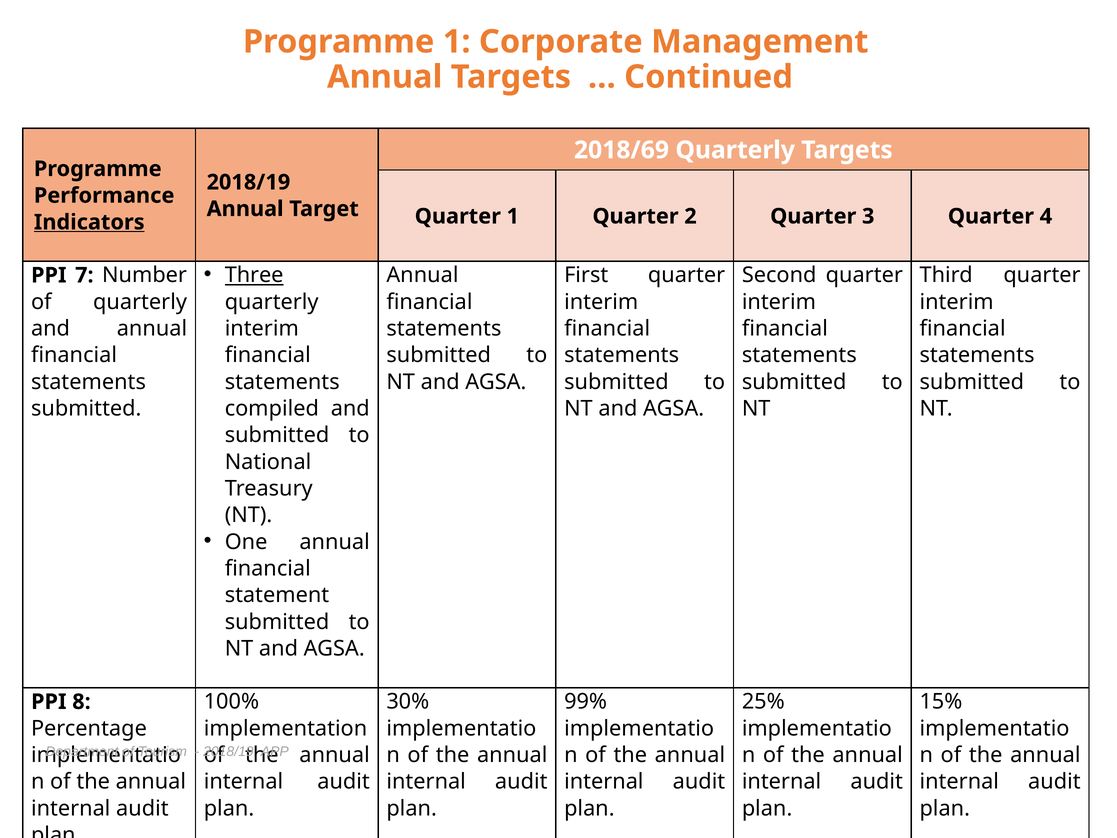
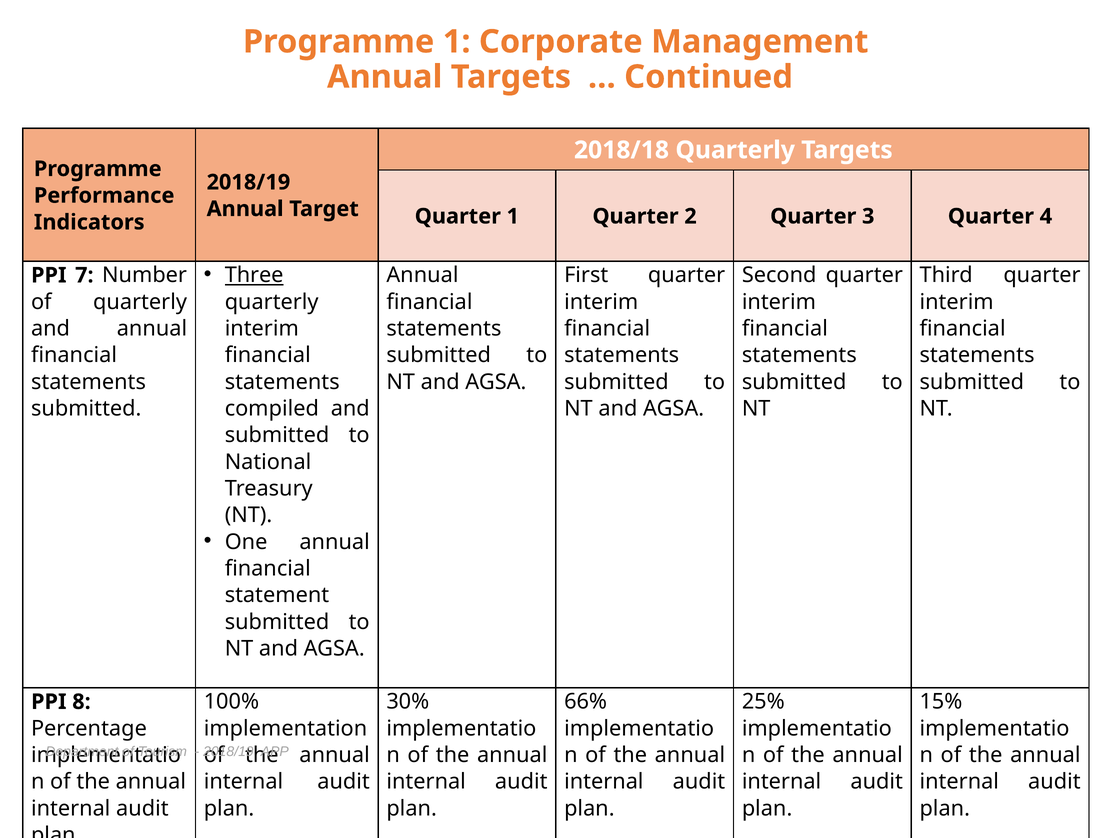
2018/69: 2018/69 -> 2018/18
Indicators underline: present -> none
99%: 99% -> 66%
